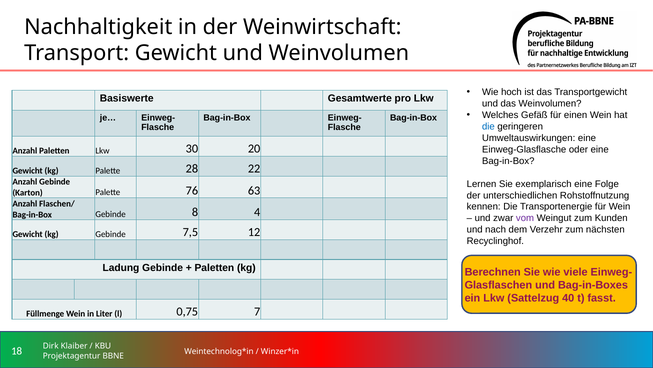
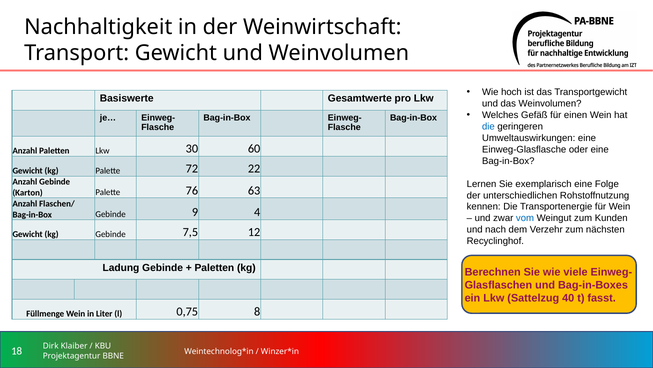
20: 20 -> 60
28: 28 -> 72
8: 8 -> 9
vom colour: purple -> blue
7: 7 -> 8
